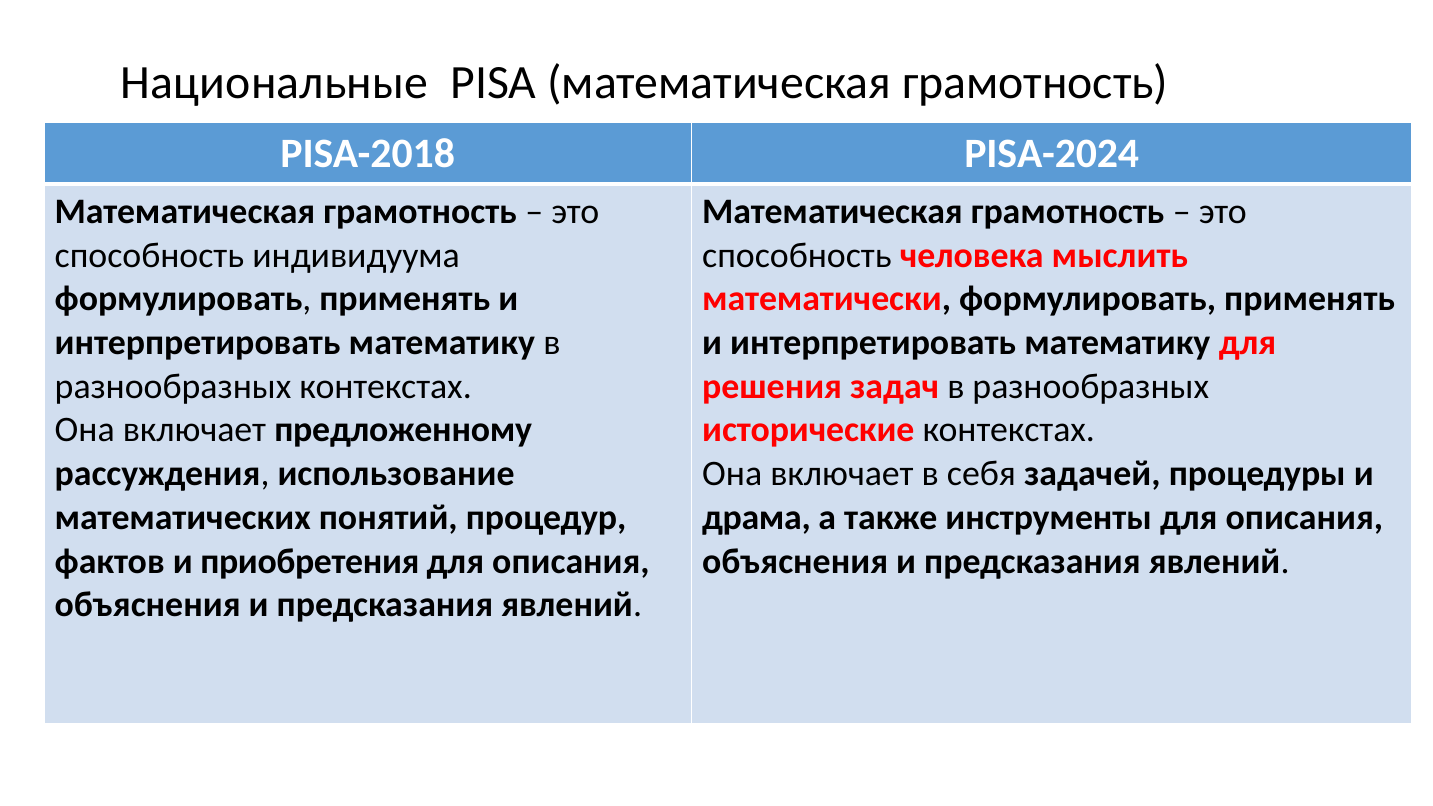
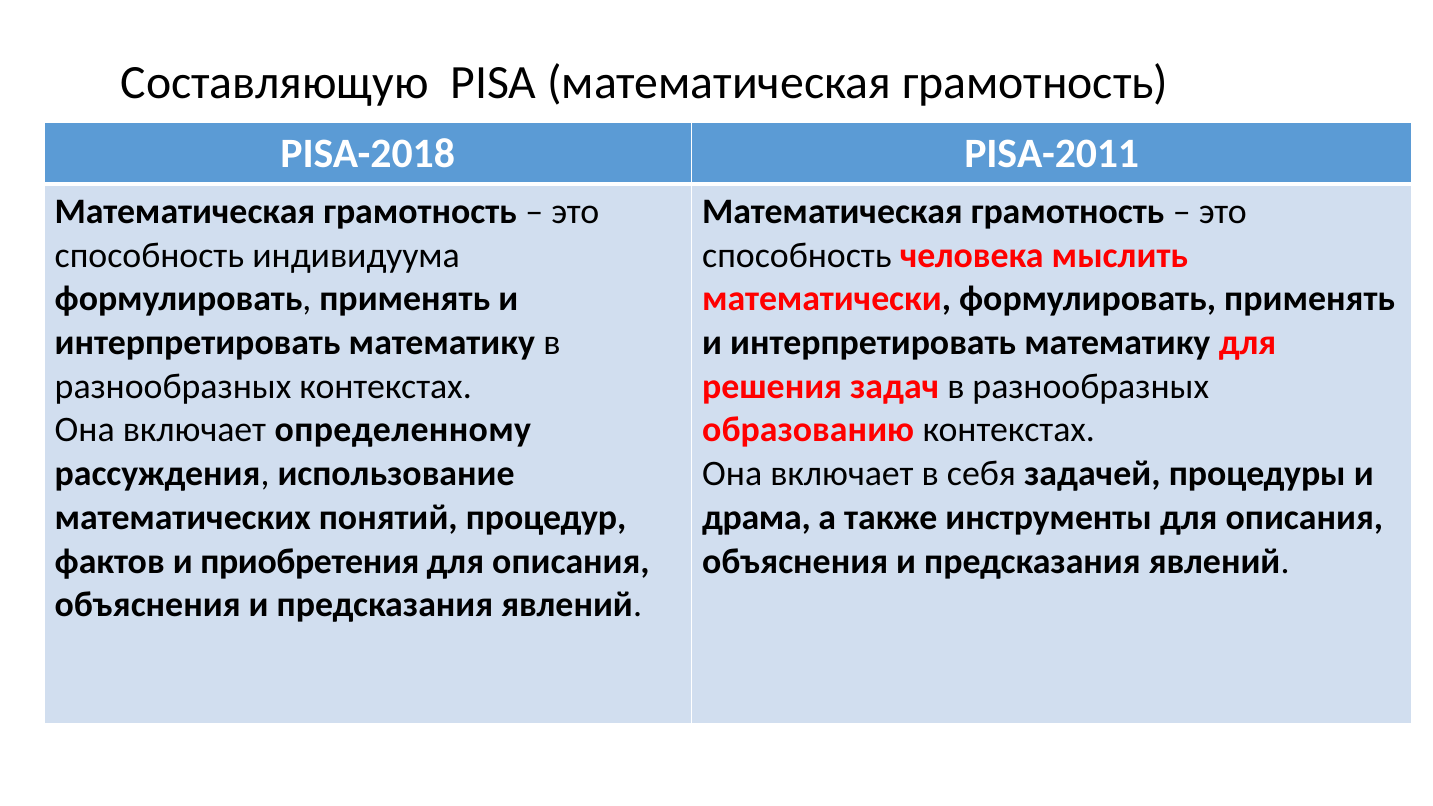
Национальные: Национальные -> Составляющую
PISA-2024: PISA-2024 -> PISA-2011
предложенному: предложенному -> определенному
исторические: исторические -> образованию
